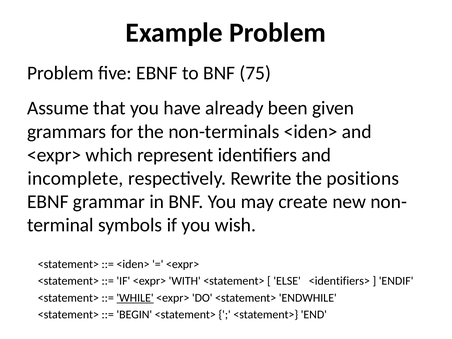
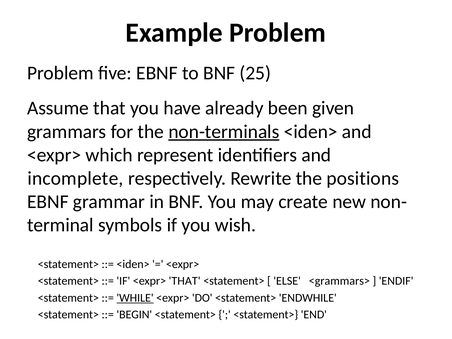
75: 75 -> 25
non-terminals underline: none -> present
<expr> WITH: WITH -> THAT
<identifiers>: <identifiers> -> <grammars>
